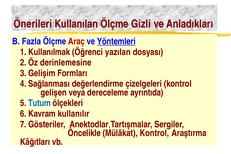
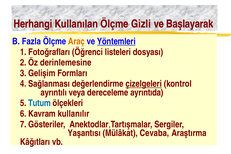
Önerileri: Önerileri -> Herhangi
Anladıkları: Anladıkları -> Başlayarak
Araç colour: red -> orange
Kullanılmak: Kullanılmak -> Fotoğrafları
yazılan: yazılan -> listeleri
çizelgeleri underline: none -> present
gelişen: gelişen -> ayrıntılı
Öncelikle: Öncelikle -> Yaşantısı
Mülâkat Kontrol: Kontrol -> Cevaba
